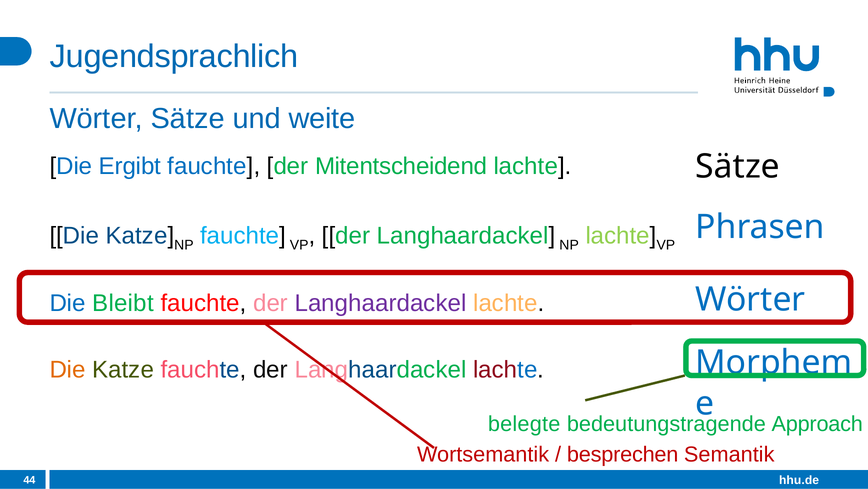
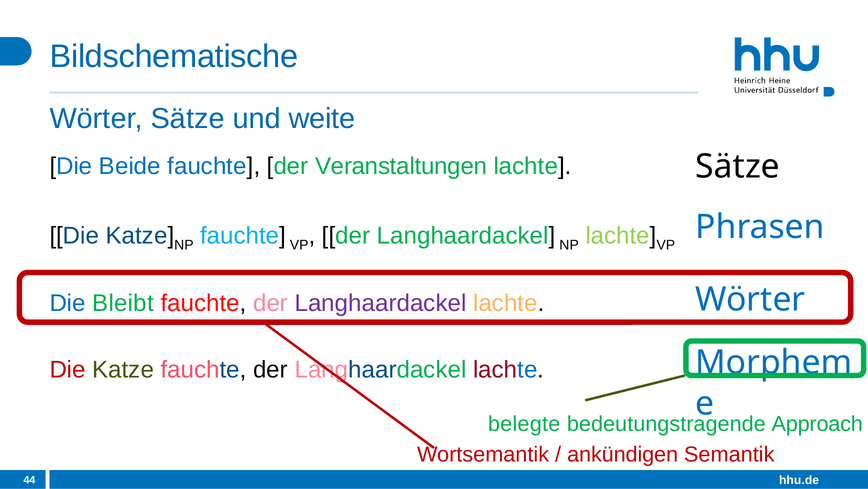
Jugendsprachlich: Jugendsprachlich -> Bildschematische
Ergibt: Ergibt -> Beide
Mitentscheidend: Mitentscheidend -> Veranstaltungen
Die at (68, 370) colour: orange -> red
besprechen: besprechen -> ankündigen
